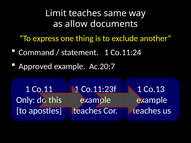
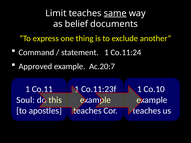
same underline: none -> present
allow: allow -> belief
Co.13: Co.13 -> Co.10
Only: Only -> Soul
